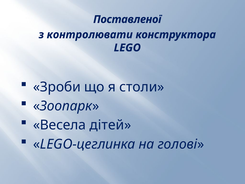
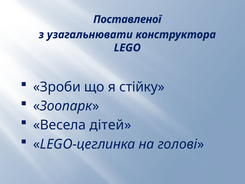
контролювати: контролювати -> узагальнювати
столи: столи -> стійку
